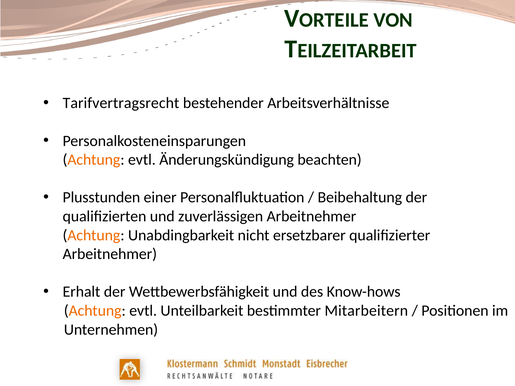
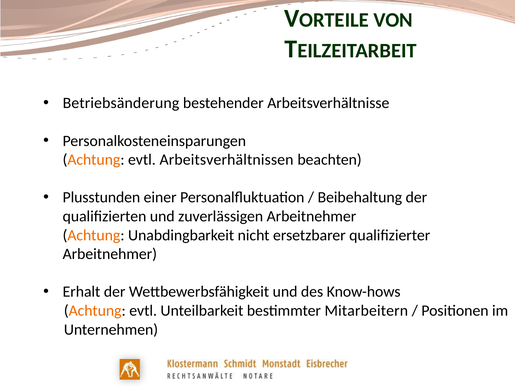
Tarifvertragsrecht: Tarifvertragsrecht -> Betriebsänderung
Änderungskündigung: Änderungskündigung -> Arbeitsverhältnissen
